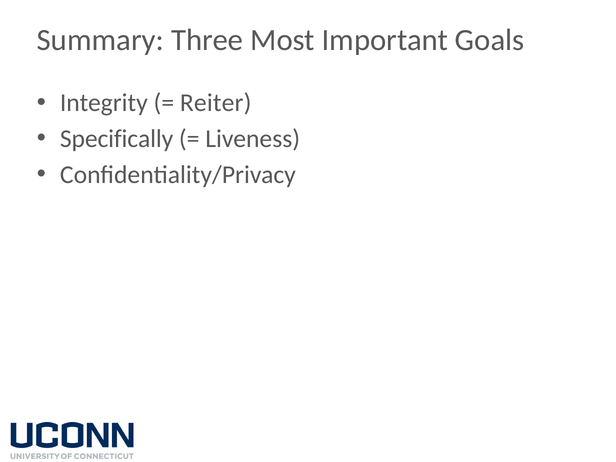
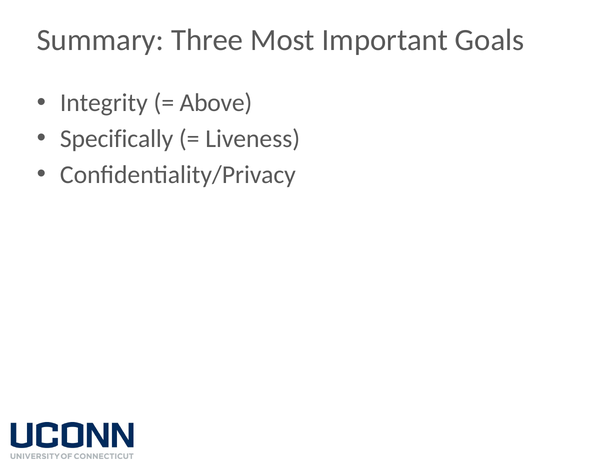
Reiter: Reiter -> Above
